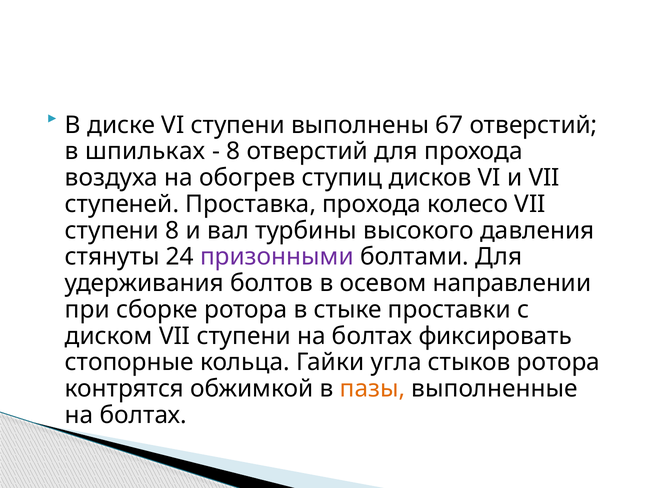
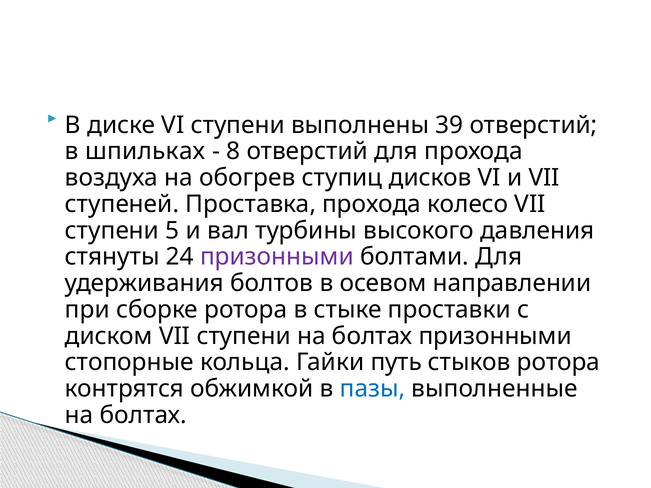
67: 67 -> 39
ступени 8: 8 -> 5
болтах фиксировать: фиксировать -> призонными
угла: угла -> путь
пазы colour: orange -> blue
